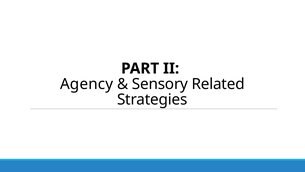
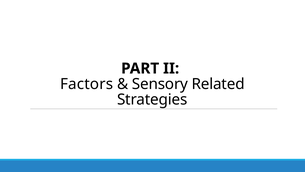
Agency: Agency -> Factors
